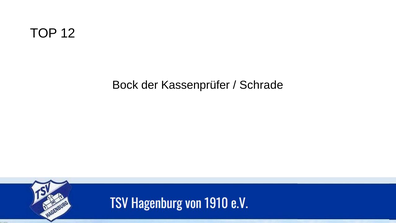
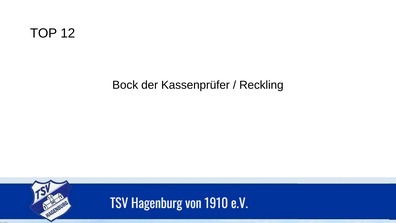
Schrade: Schrade -> Reckling
